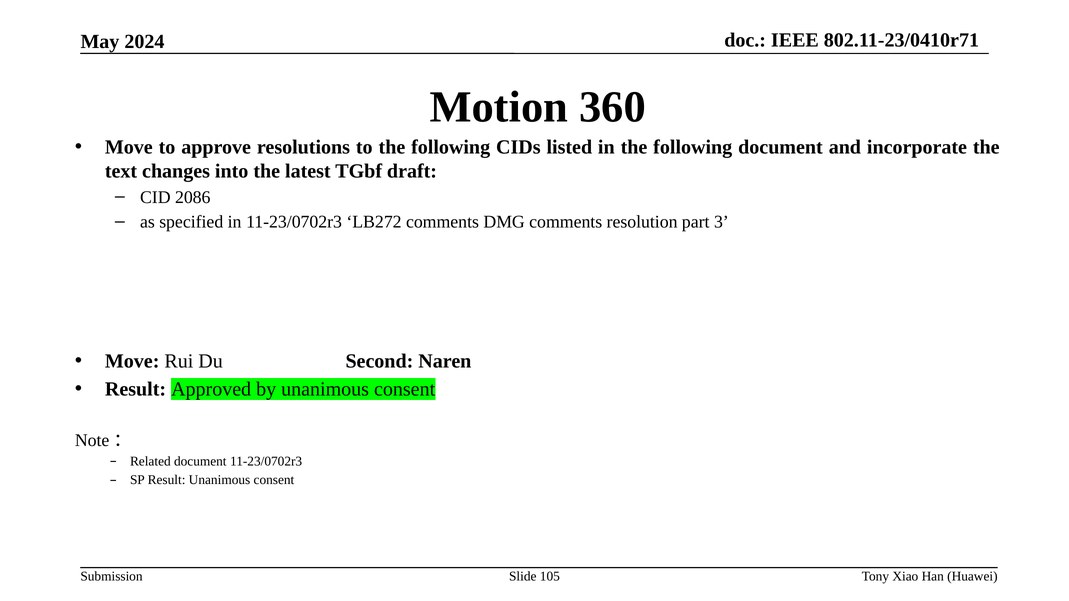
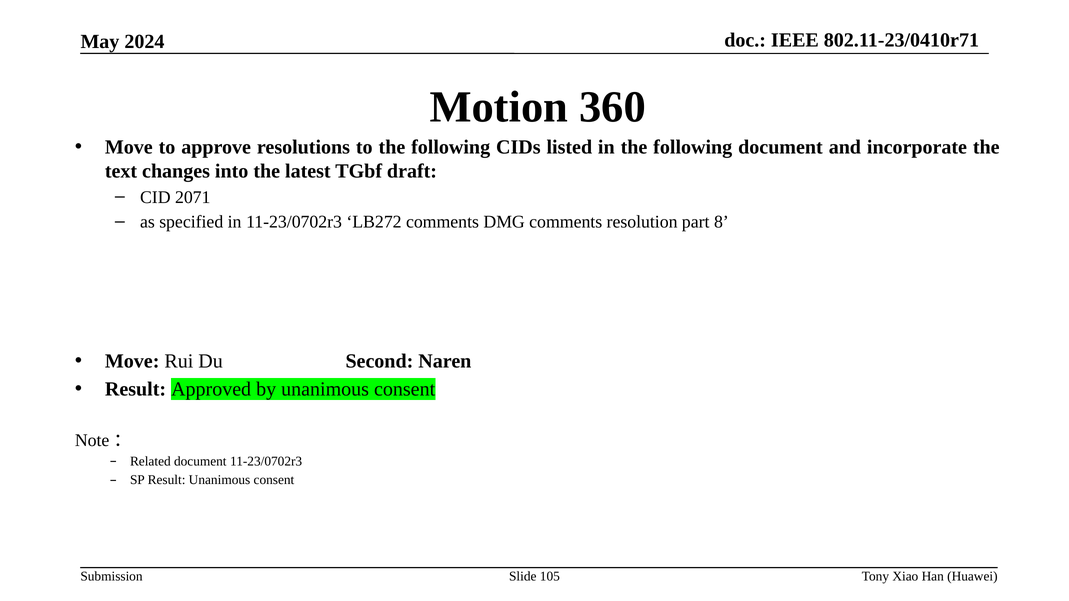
2086: 2086 -> 2071
3: 3 -> 8
